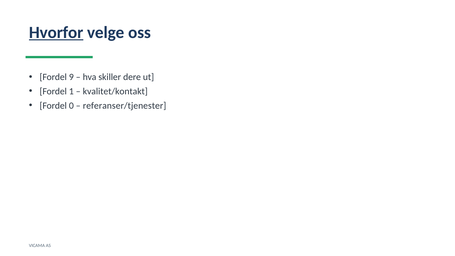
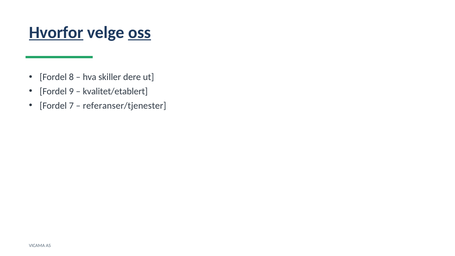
oss underline: none -> present
9: 9 -> 8
1: 1 -> 9
kvalitet/kontakt: kvalitet/kontakt -> kvalitet/etablert
0: 0 -> 7
